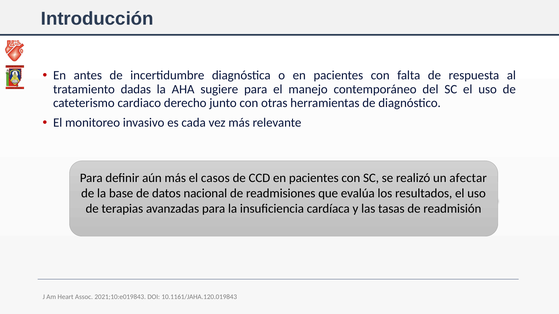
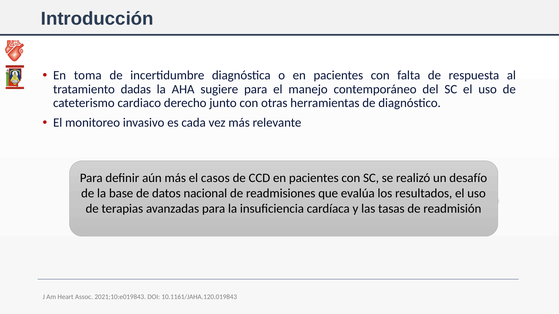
antes: antes -> toma
afectar: afectar -> desafío
